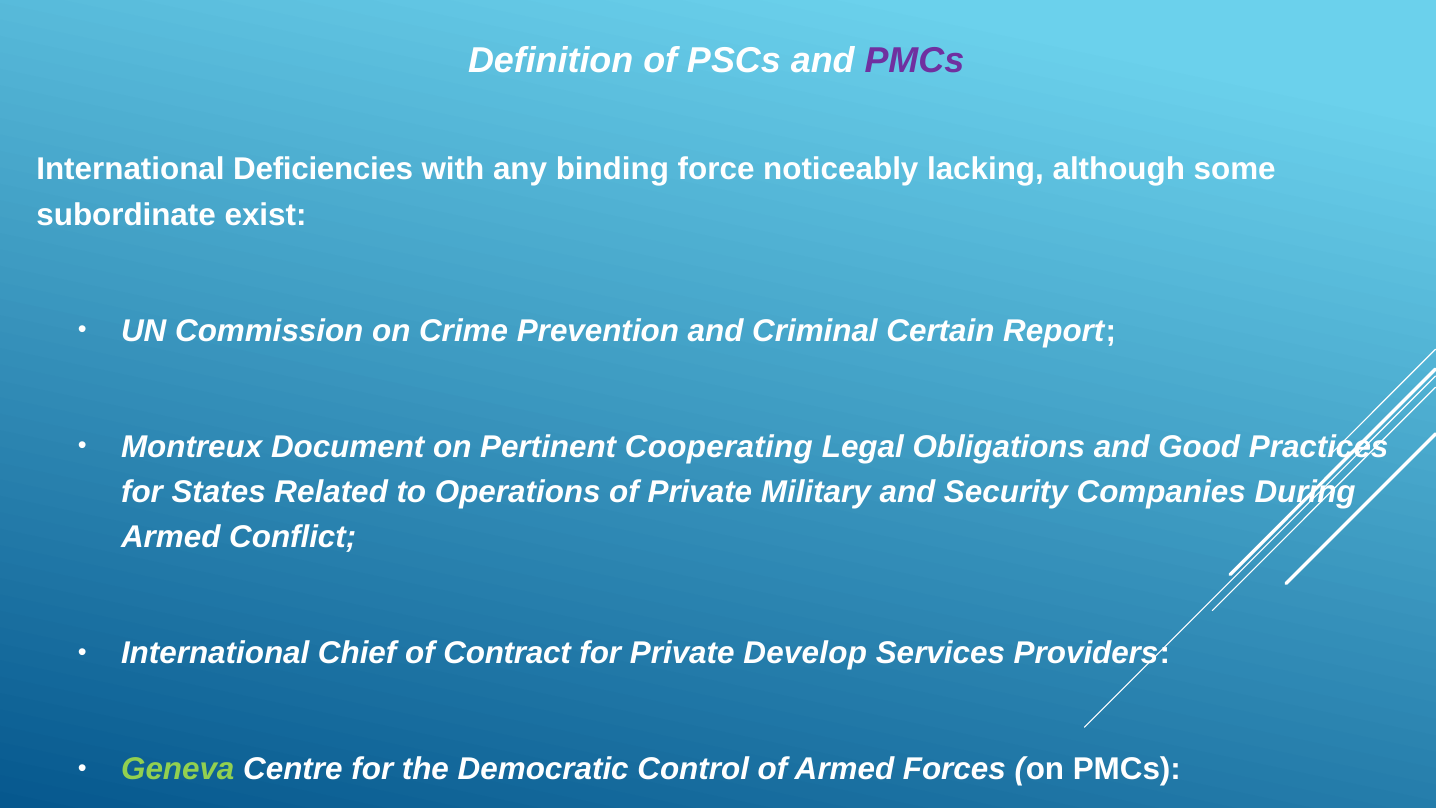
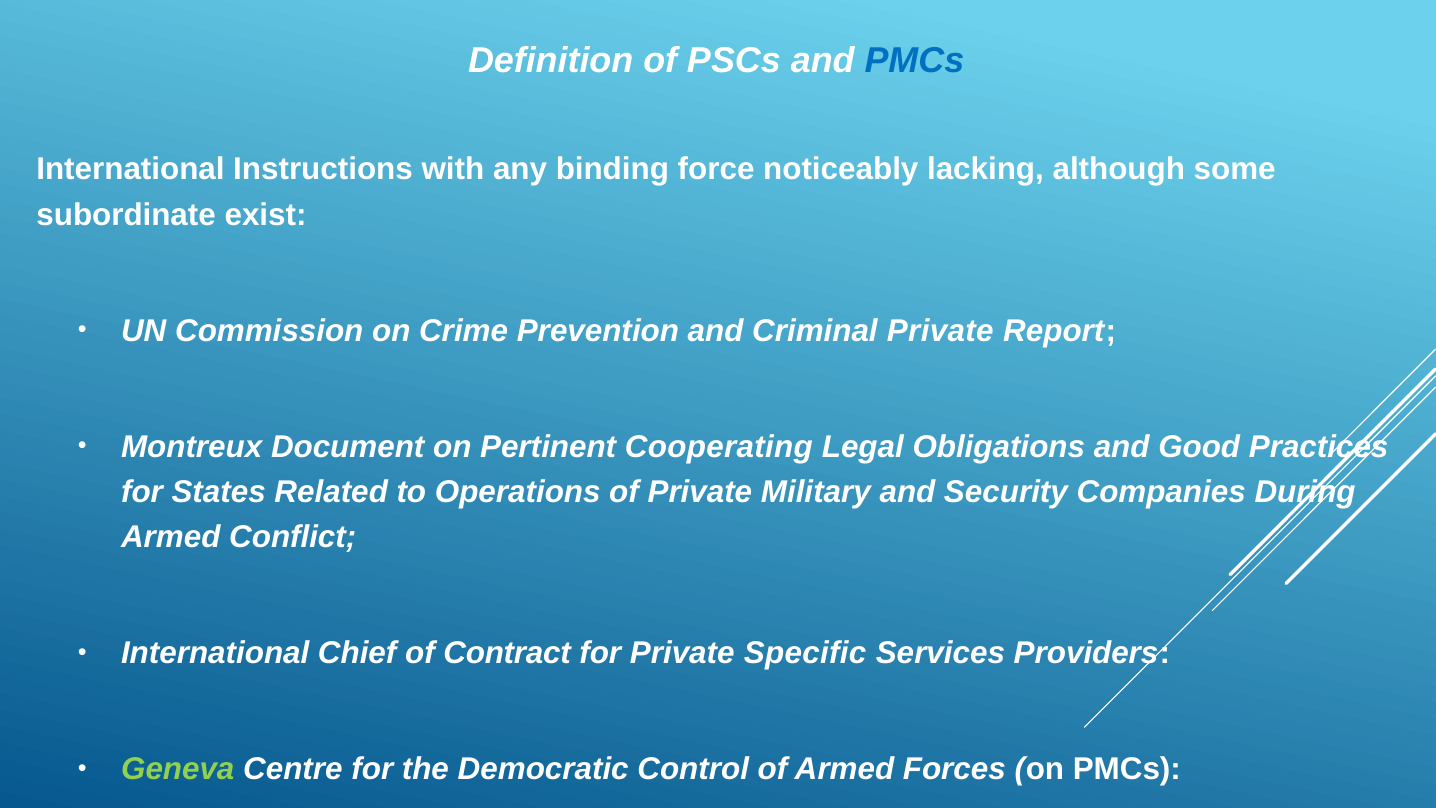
PMCs at (914, 60) colour: purple -> blue
Deficiencies: Deficiencies -> Instructions
Criminal Certain: Certain -> Private
Develop: Develop -> Specific
